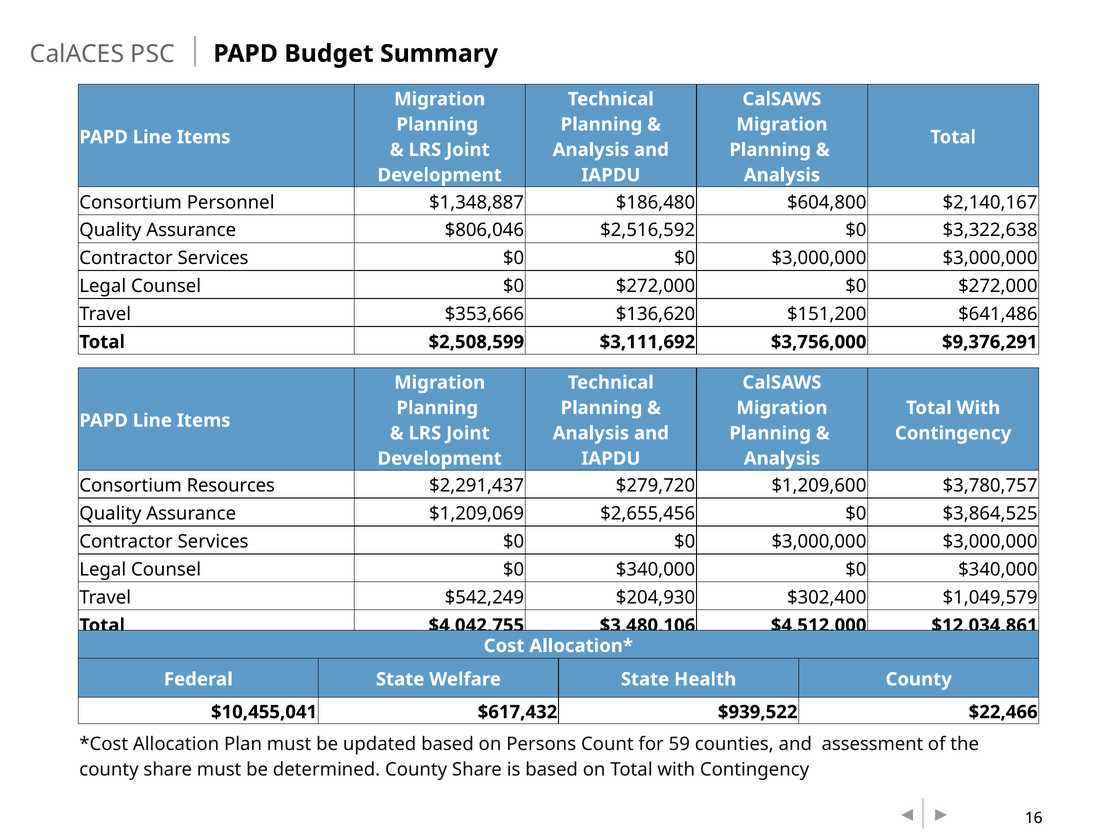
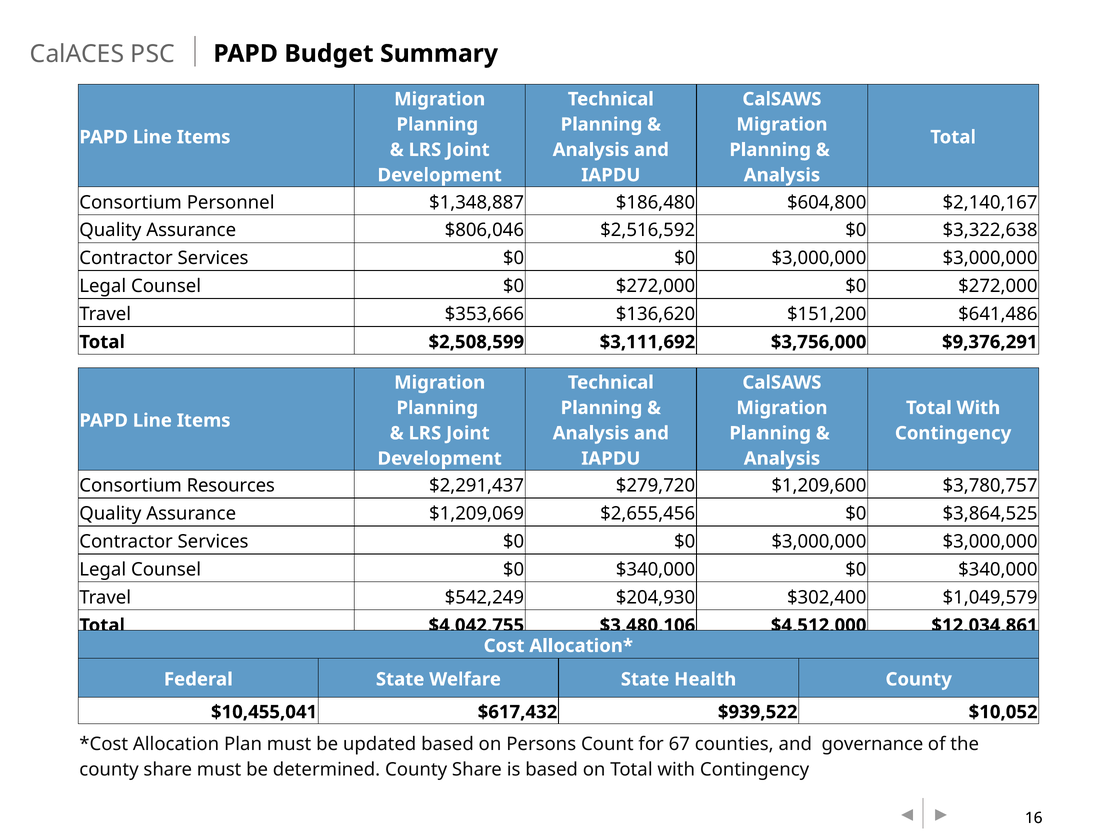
$22,466: $22,466 -> $10,052
59: 59 -> 67
assessment: assessment -> governance
